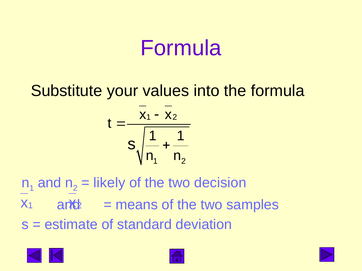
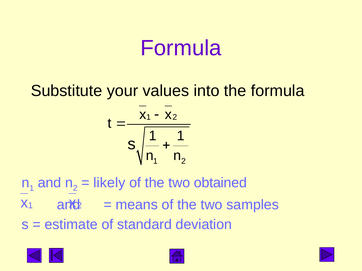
decision: decision -> obtained
